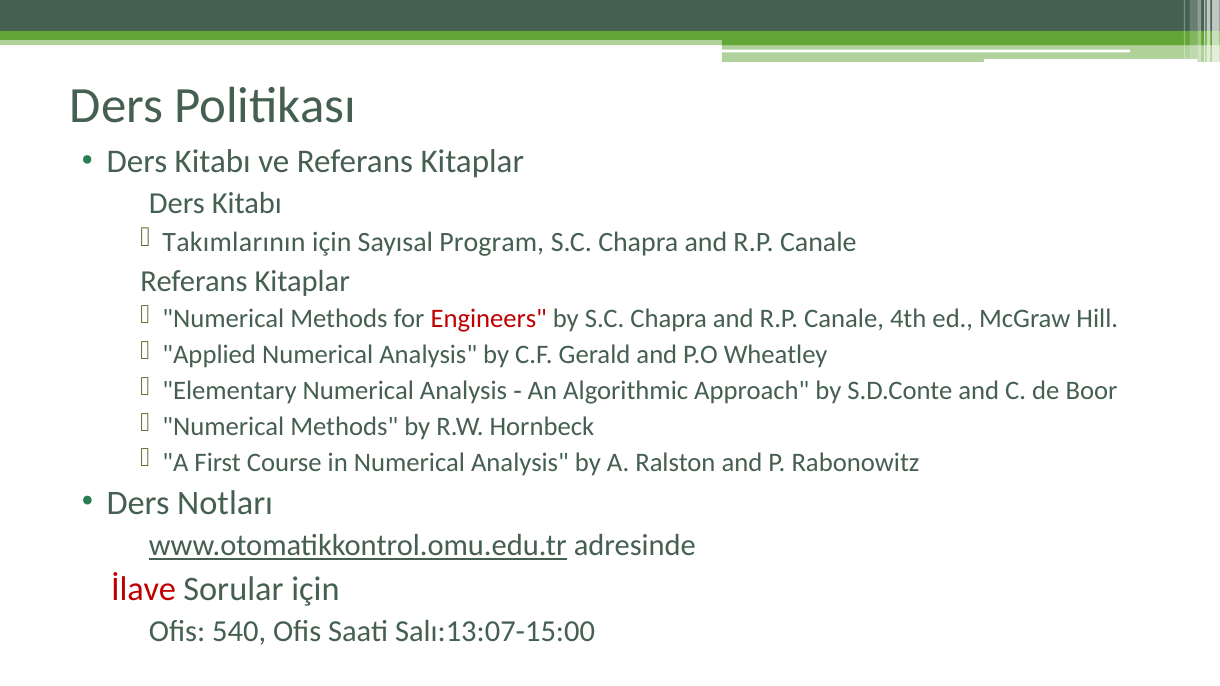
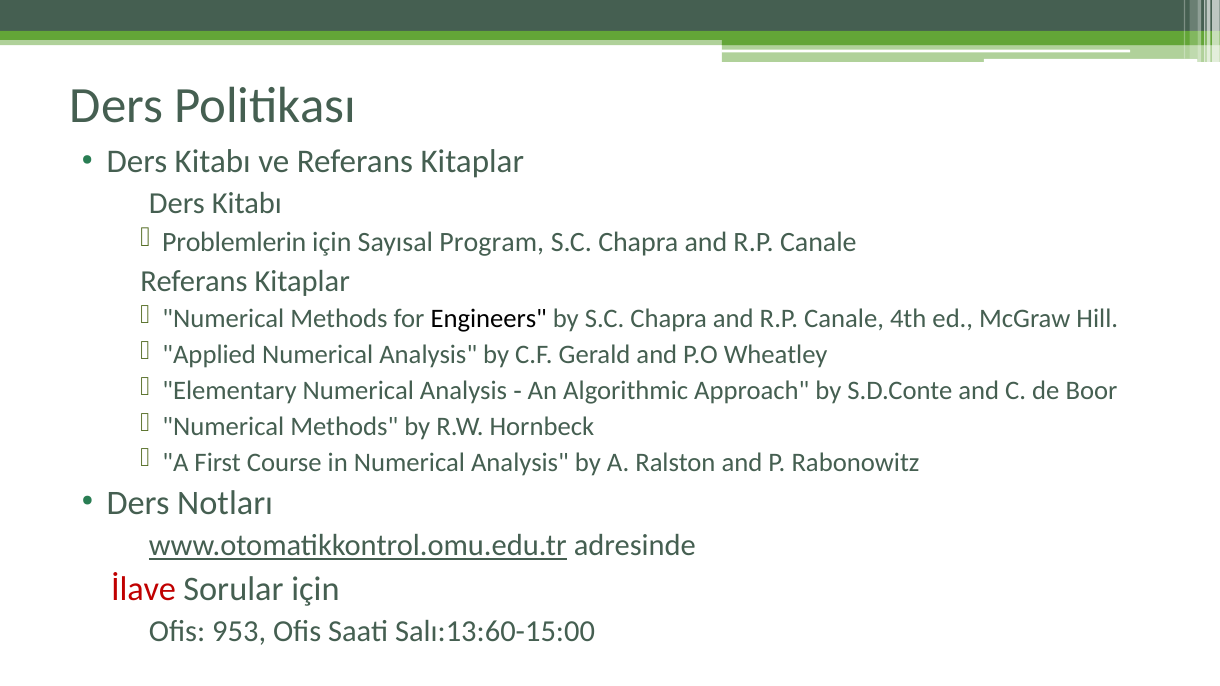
Takımlarının: Takımlarının -> Problemlerin
Engineers colour: red -> black
540: 540 -> 953
Salı:13:07-15:00: Salı:13:07-15:00 -> Salı:13:60-15:00
